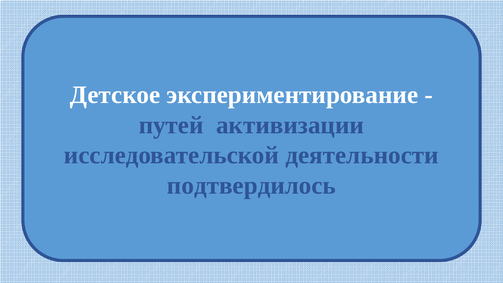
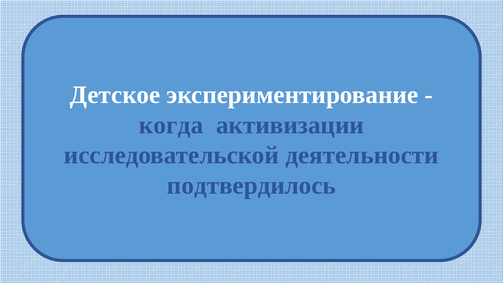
путей: путей -> когда
